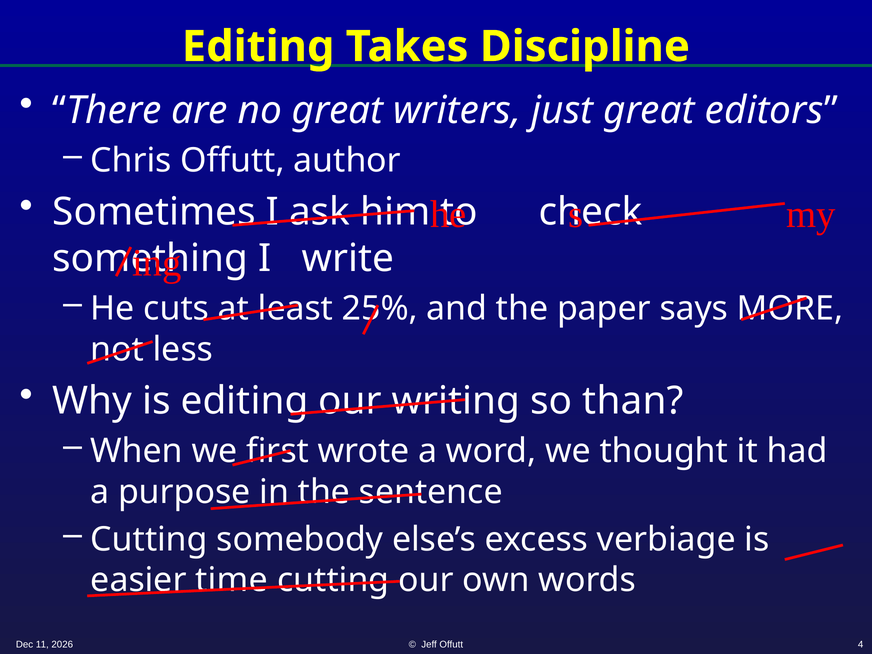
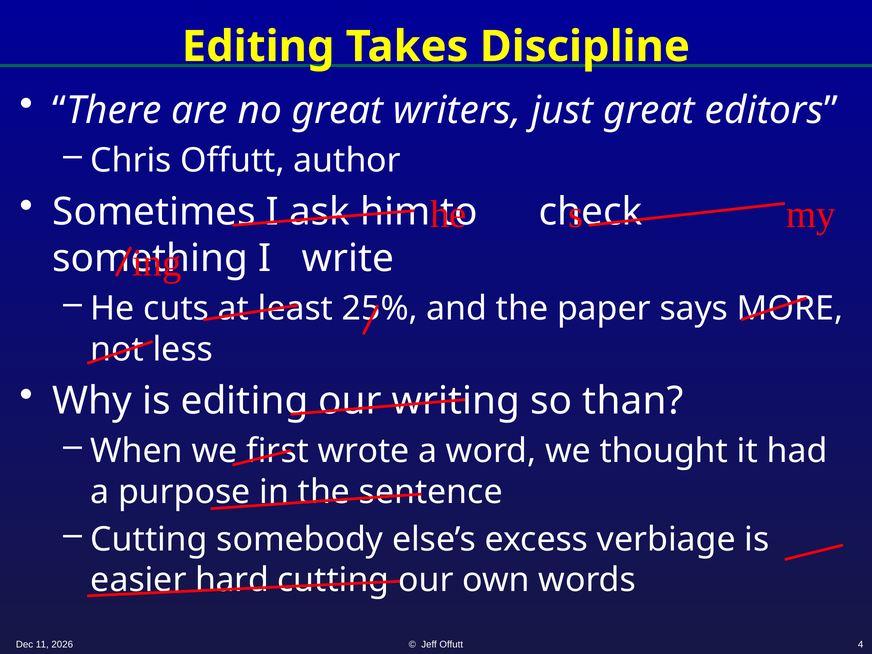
time: time -> hard
